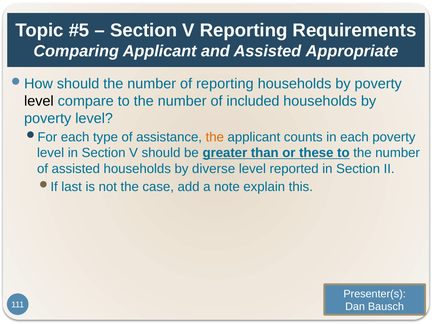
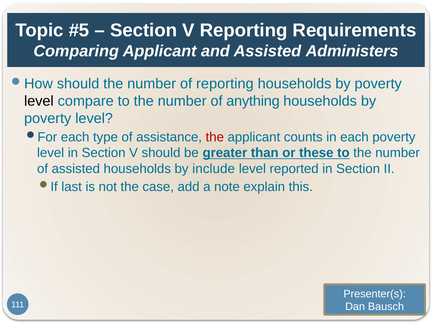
Appropriate: Appropriate -> Administers
included: included -> anything
the at (215, 137) colour: orange -> red
diverse: diverse -> include
